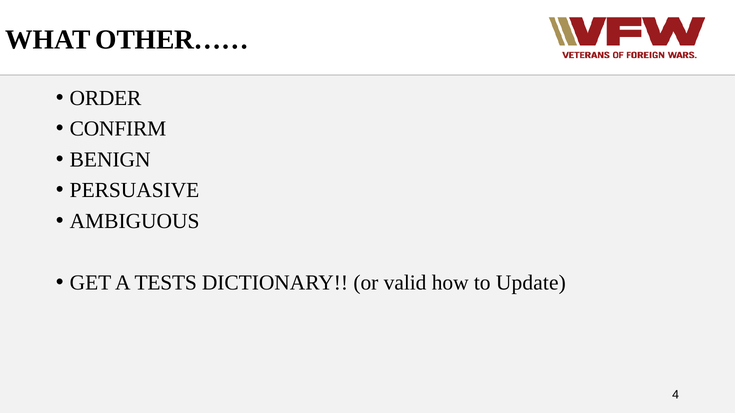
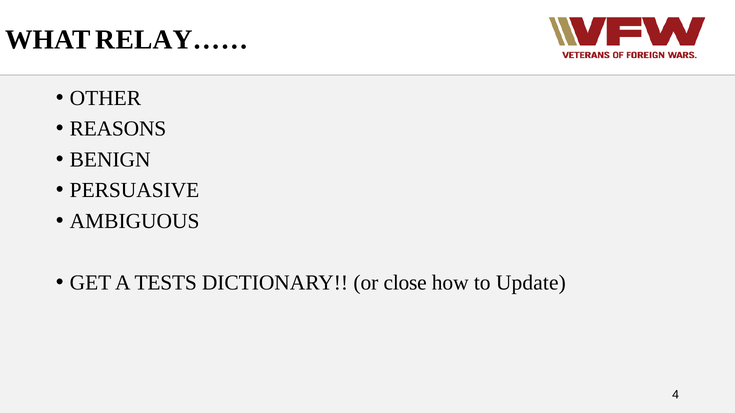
OTHER……: OTHER…… -> RELAY……
ORDER: ORDER -> OTHER
CONFIRM: CONFIRM -> REASONS
valid: valid -> close
